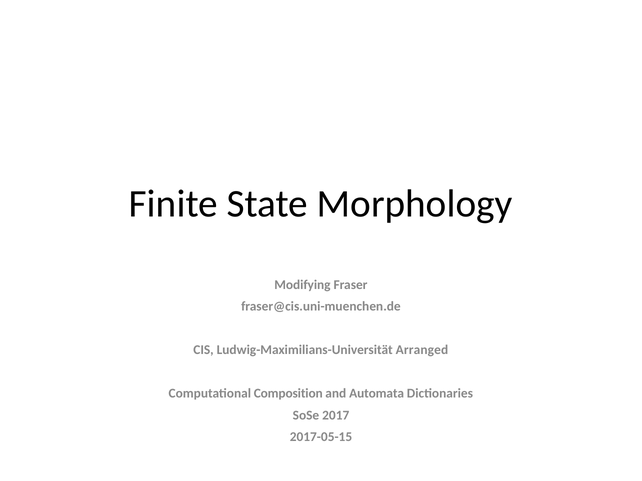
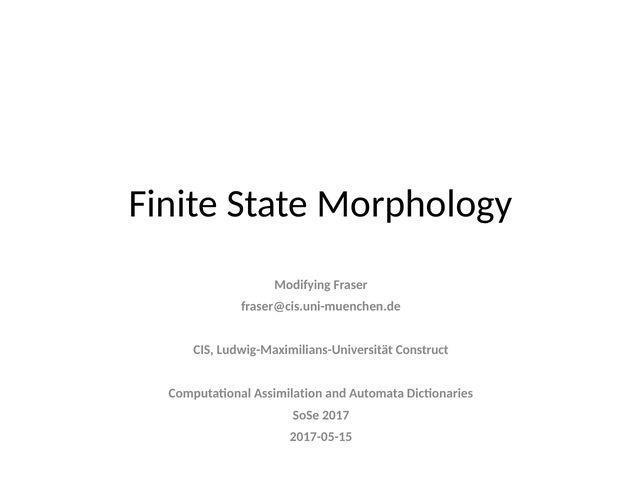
Arranged: Arranged -> Construct
Composition: Composition -> Assimilation
